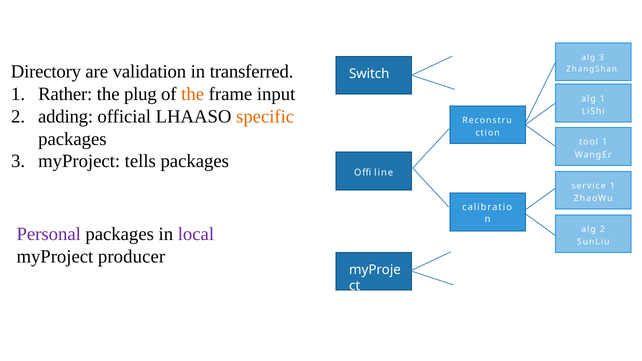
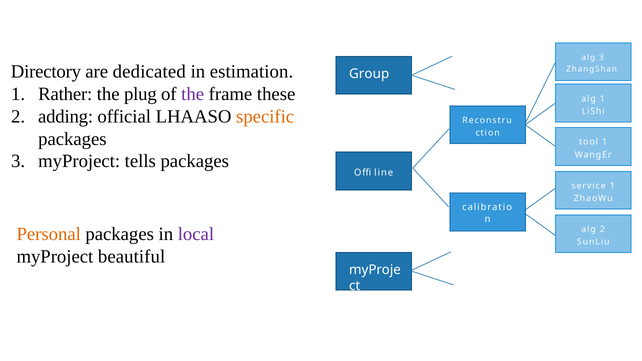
validation: validation -> dedicated
transferred: transferred -> estimation
Switch: Switch -> Group
the at (193, 94) colour: orange -> purple
input: input -> these
Personal colour: purple -> orange
producer: producer -> beautiful
